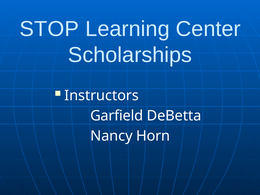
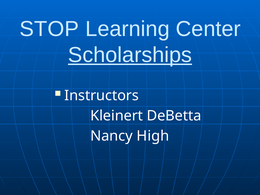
Scholarships underline: none -> present
Garfield: Garfield -> Kleinert
Horn: Horn -> High
